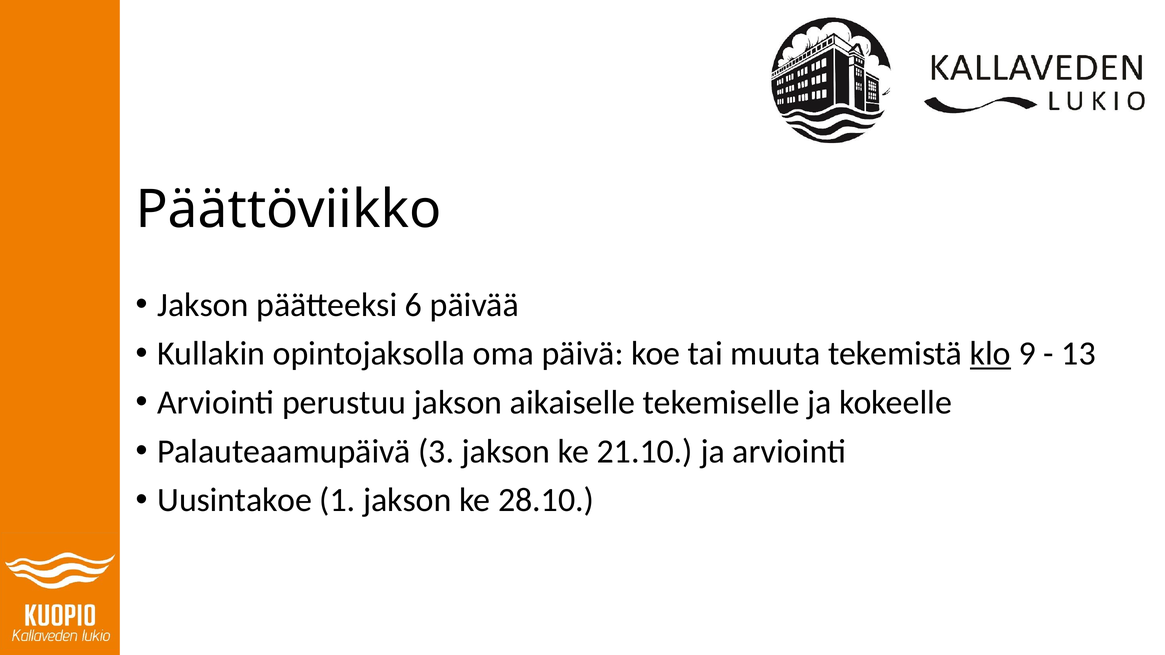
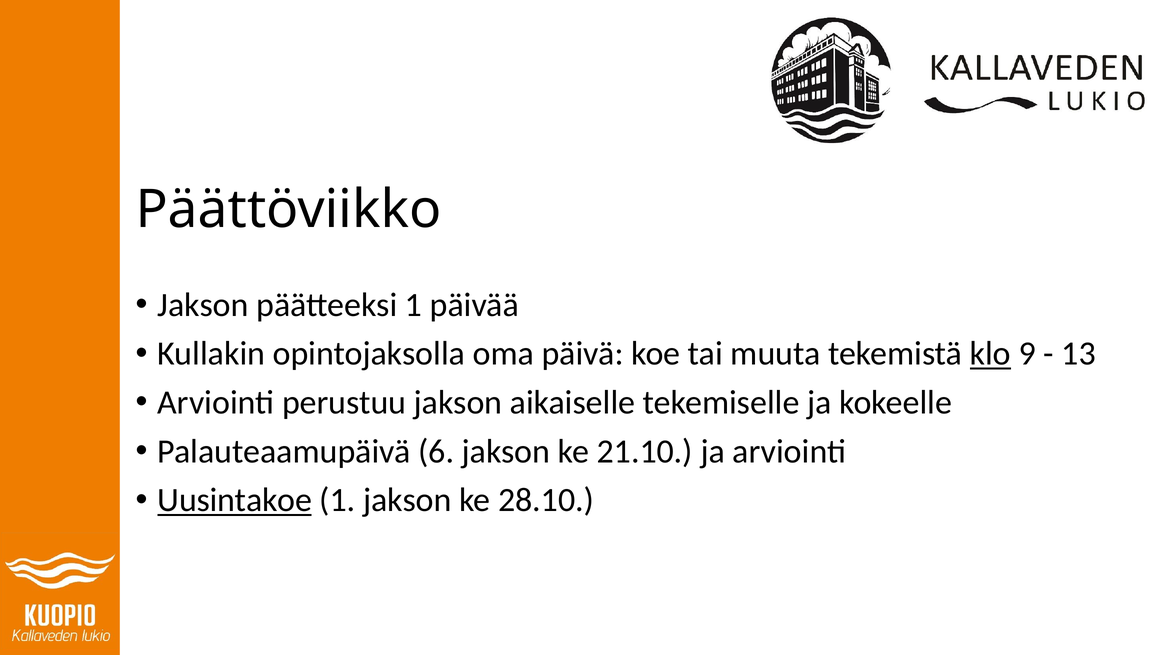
päätteeksi 6: 6 -> 1
3: 3 -> 6
Uusintakoe underline: none -> present
